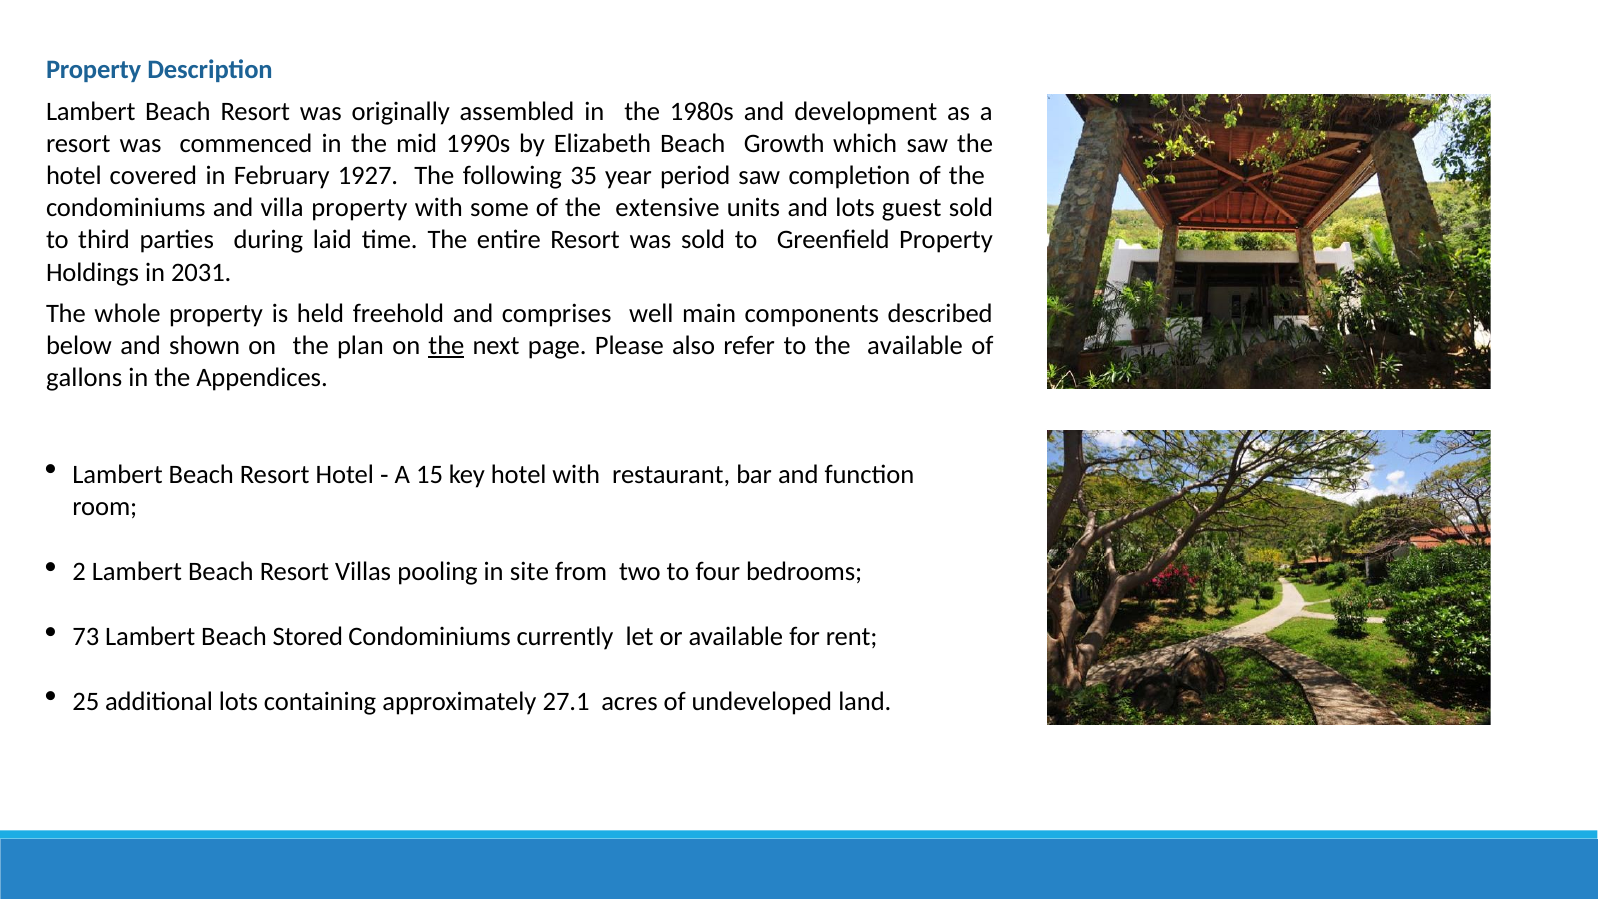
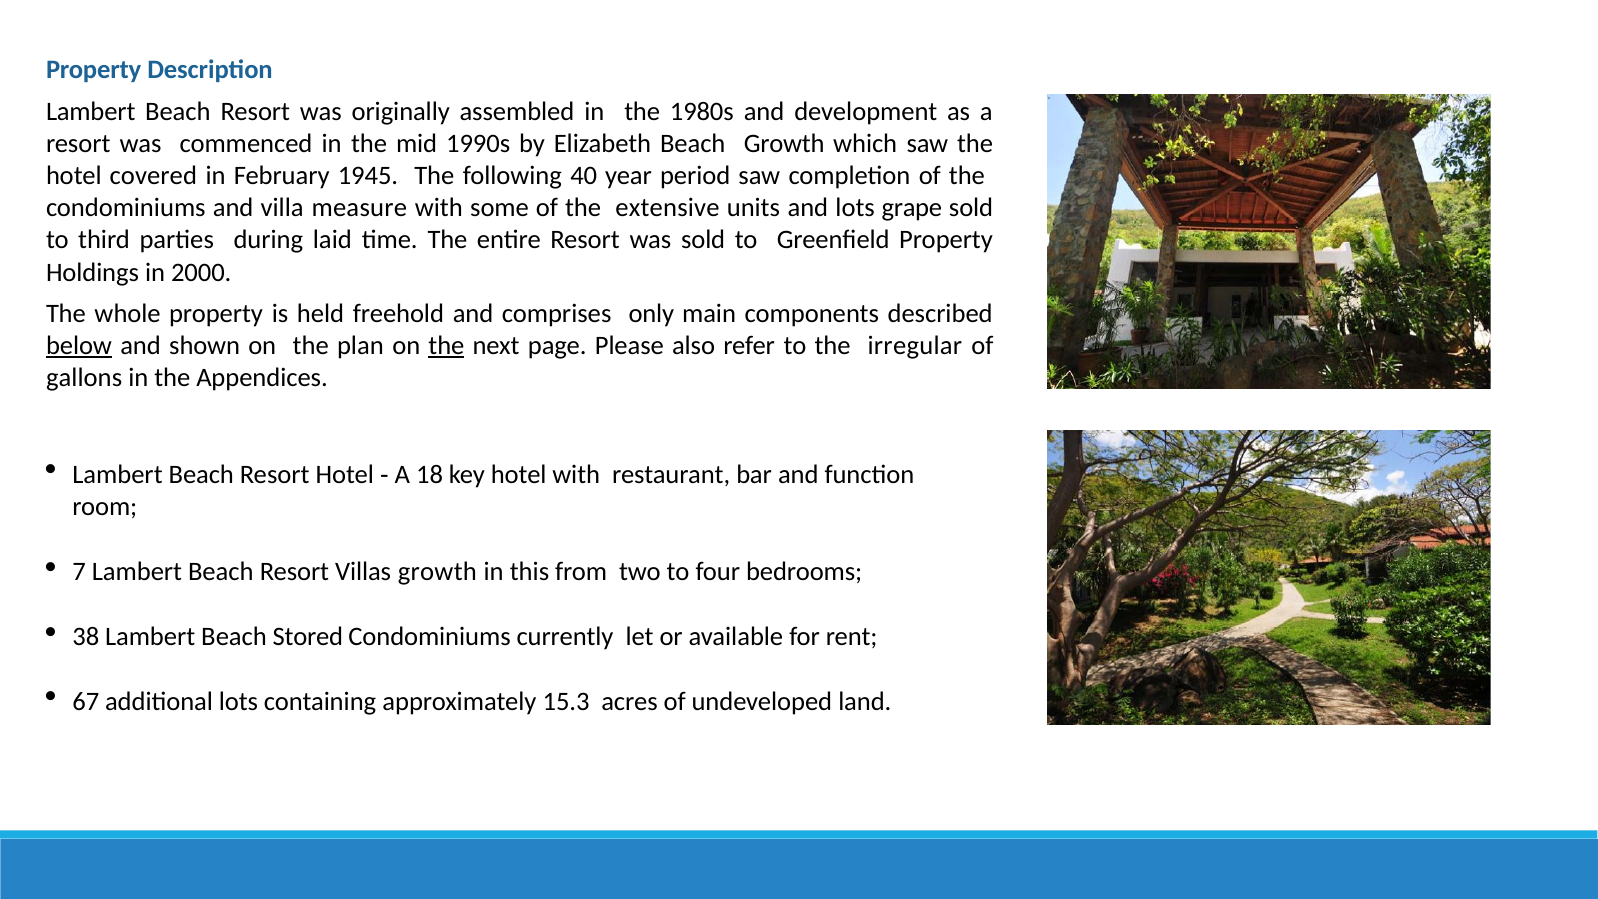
1927: 1927 -> 1945
35: 35 -> 40
villa property: property -> measure
guest: guest -> grape
2031: 2031 -> 2000
well: well -> only
below underline: none -> present
the available: available -> irregular
15: 15 -> 18
2: 2 -> 7
Villas pooling: pooling -> growth
site: site -> this
73: 73 -> 38
25: 25 -> 67
27.1: 27.1 -> 15.3
